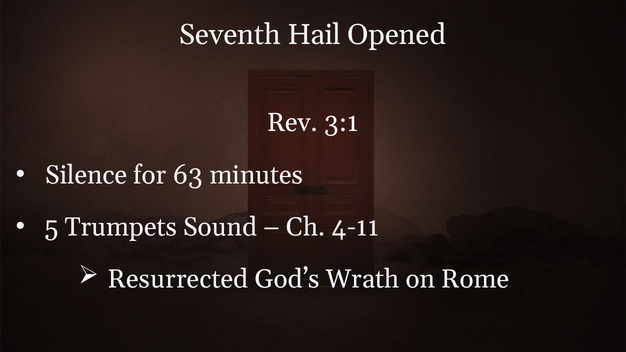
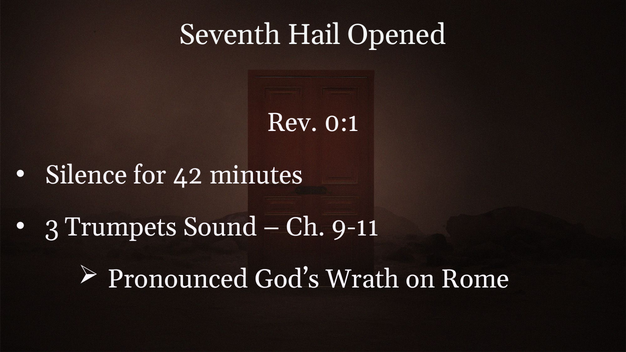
3:1: 3:1 -> 0:1
63: 63 -> 42
5: 5 -> 3
4-11: 4-11 -> 9-11
Resurrected: Resurrected -> Pronounced
